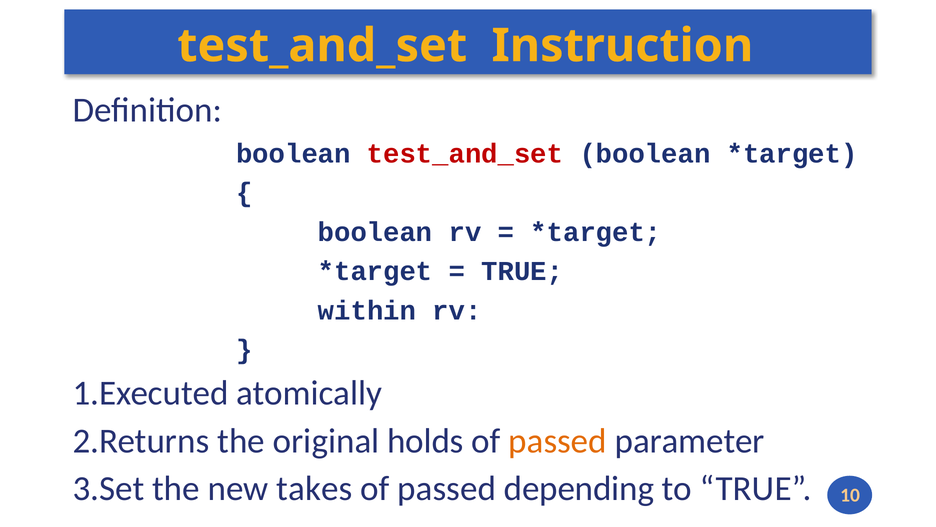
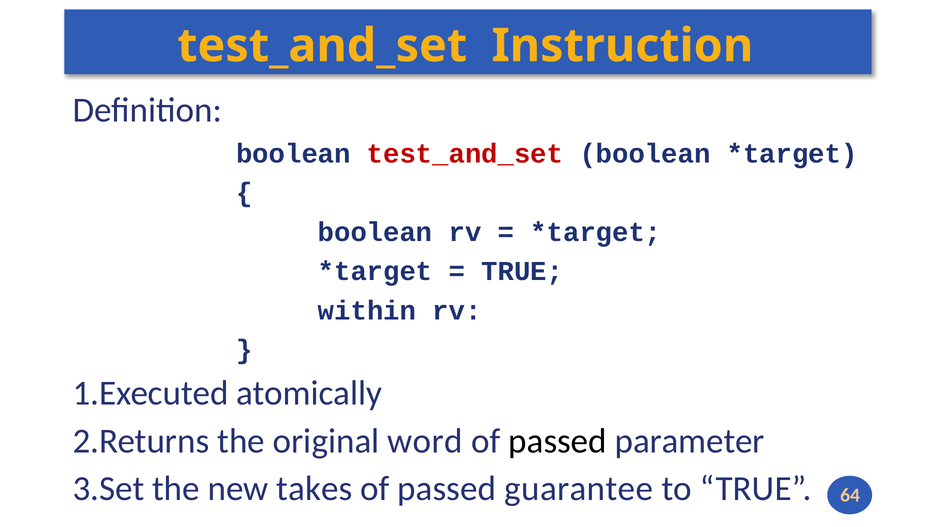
holds: holds -> word
passed at (558, 440) colour: orange -> black
depending: depending -> guarantee
10: 10 -> 64
